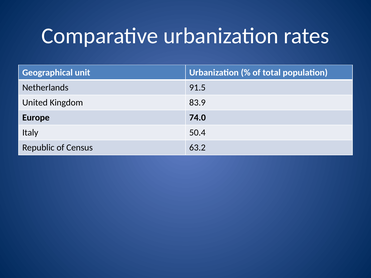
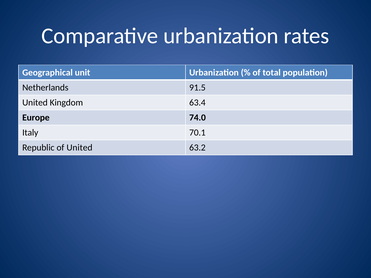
83.9: 83.9 -> 63.4
50.4: 50.4 -> 70.1
of Census: Census -> United
